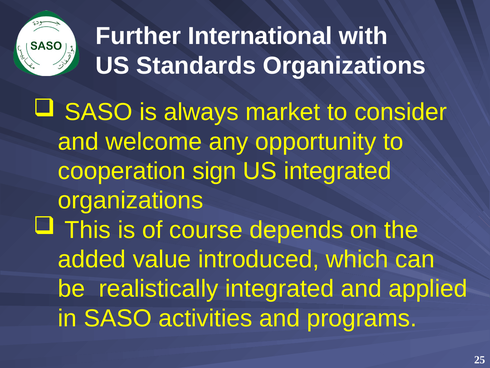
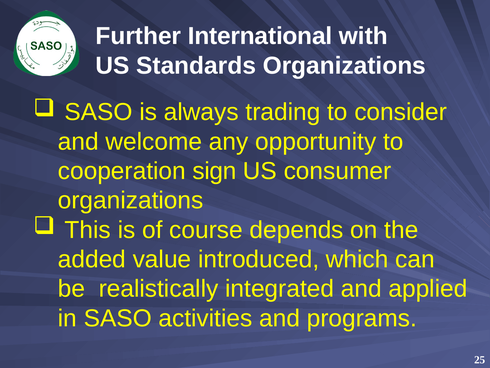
market: market -> trading
US integrated: integrated -> consumer
